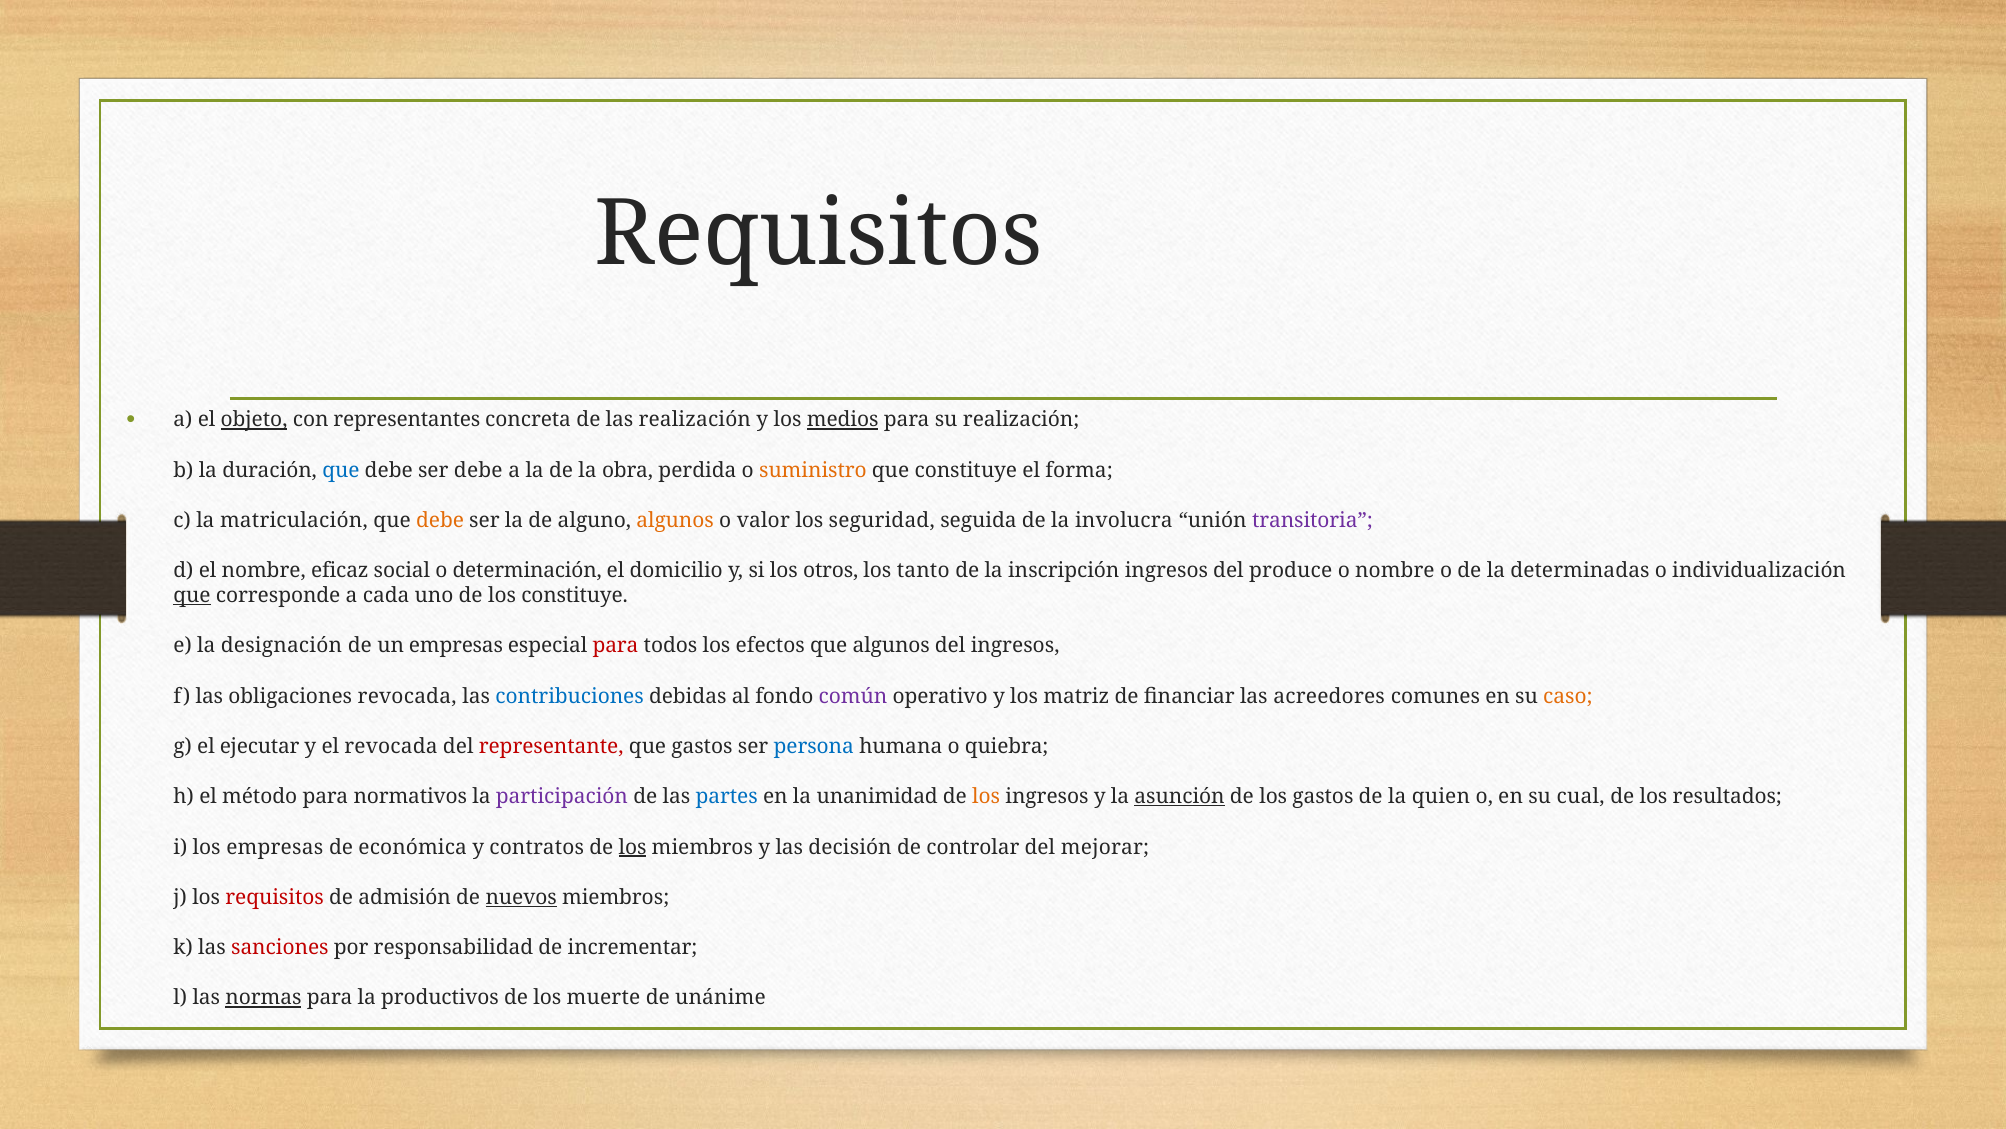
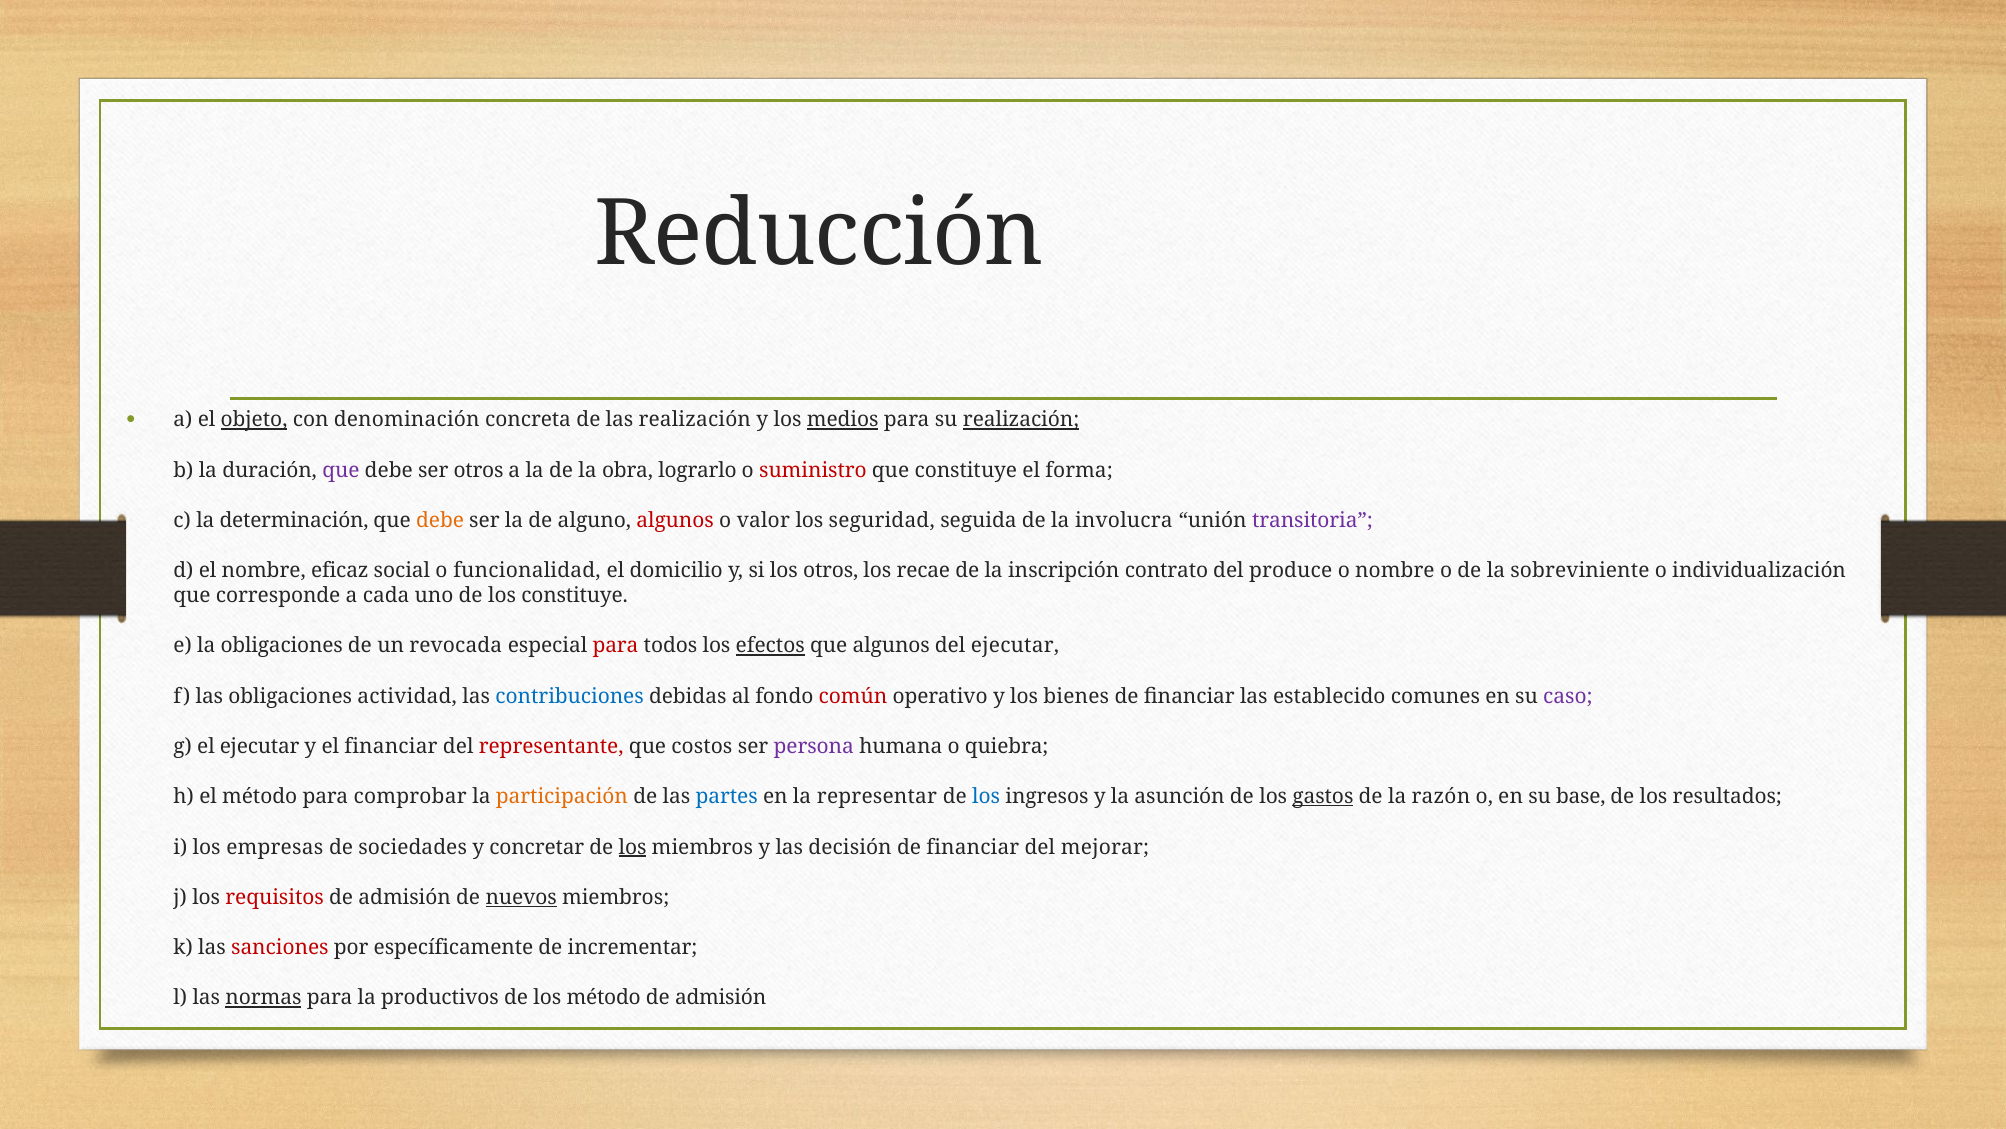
Requisitos at (819, 234): Requisitos -> Reducción
representantes: representantes -> denominación
realización at (1021, 420) underline: none -> present
que at (341, 470) colour: blue -> purple
ser debe: debe -> otros
perdida: perdida -> lograrlo
suministro colour: orange -> red
matriculación: matriculación -> determinación
algunos at (675, 520) colour: orange -> red
determinación: determinación -> funcionalidad
tanto: tanto -> recae
inscripción ingresos: ingresos -> contrato
determinadas: determinadas -> sobreviniente
que at (192, 595) underline: present -> none
la designación: designación -> obligaciones
un empresas: empresas -> revocada
efectos underline: none -> present
del ingresos: ingresos -> ejecutar
obligaciones revocada: revocada -> actividad
común colour: purple -> red
matriz: matriz -> bienes
acreedores: acreedores -> establecido
caso colour: orange -> purple
el revocada: revocada -> financiar
que gastos: gastos -> costos
persona colour: blue -> purple
normativos: normativos -> comprobar
participación colour: purple -> orange
unanimidad: unanimidad -> representar
los at (986, 796) colour: orange -> blue
asunción underline: present -> none
gastos at (1323, 796) underline: none -> present
quien: quien -> razón
cual: cual -> base
económica: económica -> sociedades
contratos: contratos -> concretar
controlar at (973, 847): controlar -> financiar
responsabilidad: responsabilidad -> específicamente
los muerte: muerte -> método
unánime at (720, 997): unánime -> admisión
